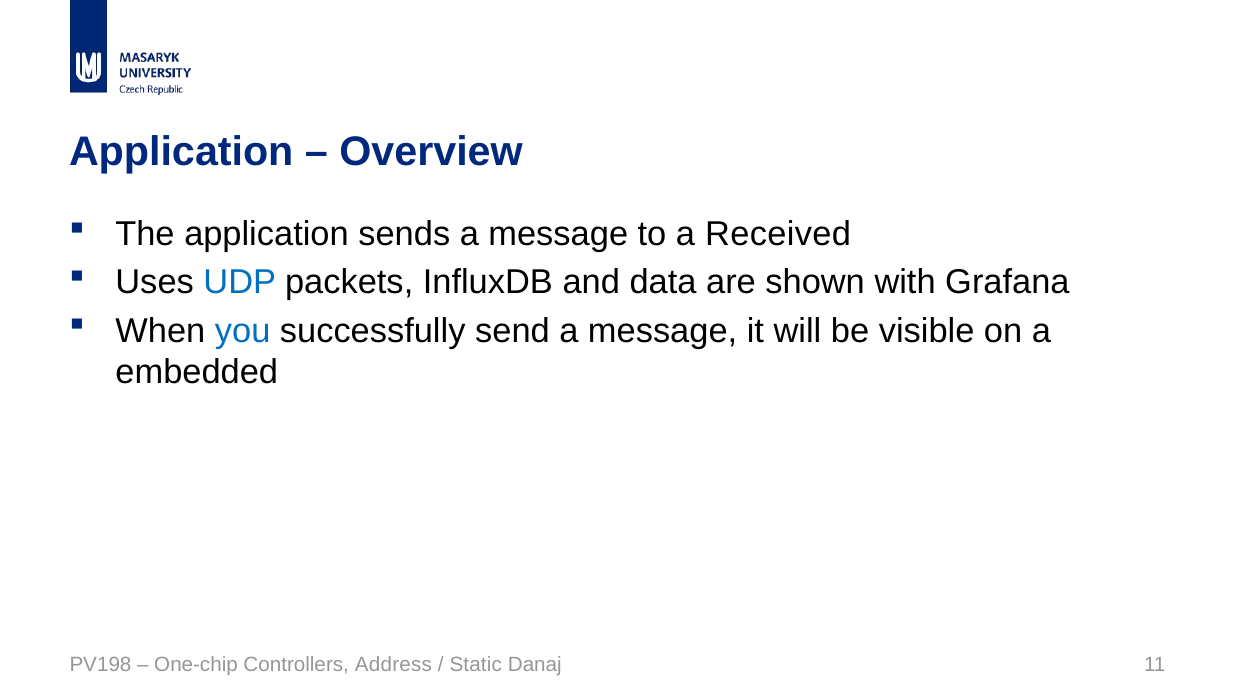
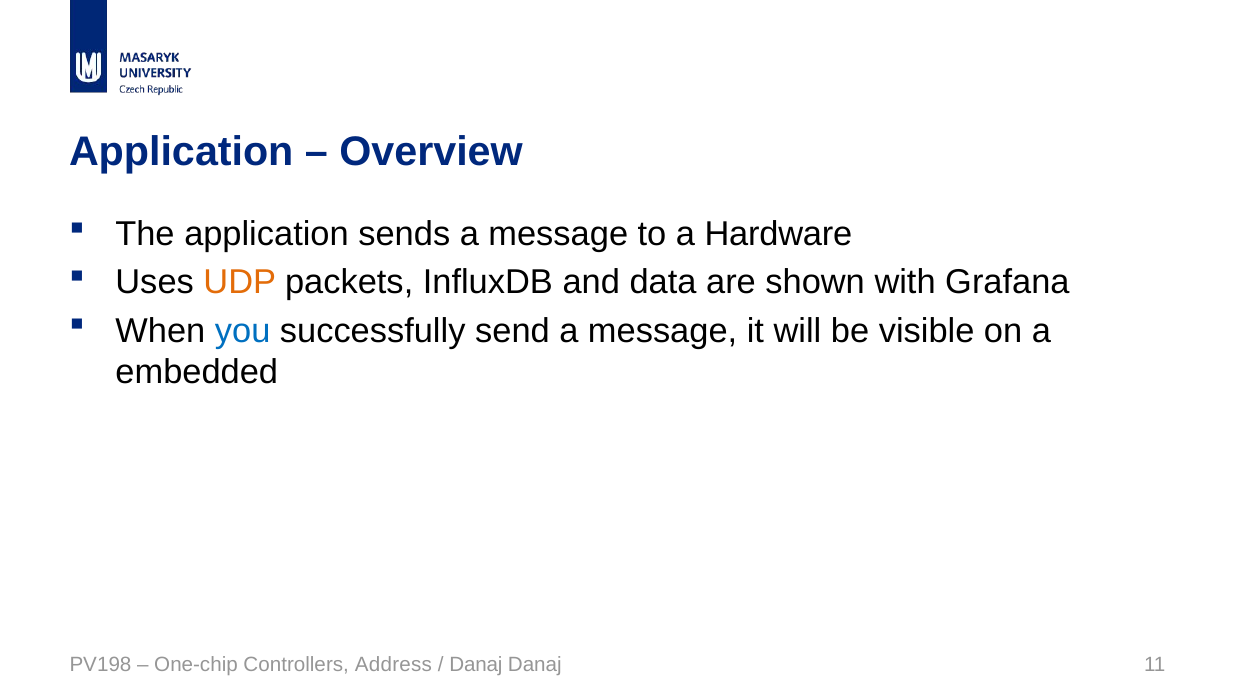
Received: Received -> Hardware
UDP colour: blue -> orange
Static at (476, 664): Static -> Danaj
